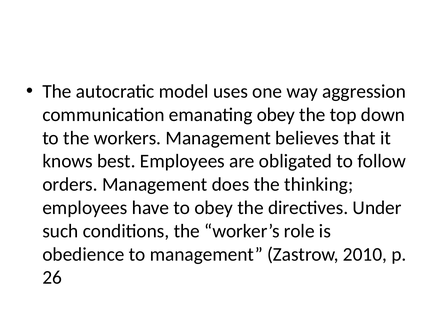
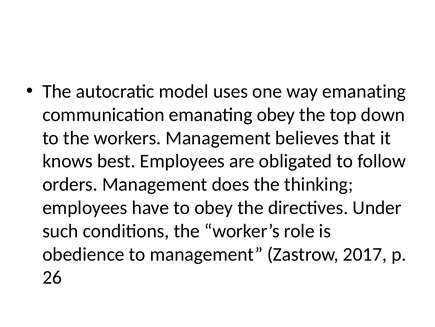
way aggression: aggression -> emanating
2010: 2010 -> 2017
